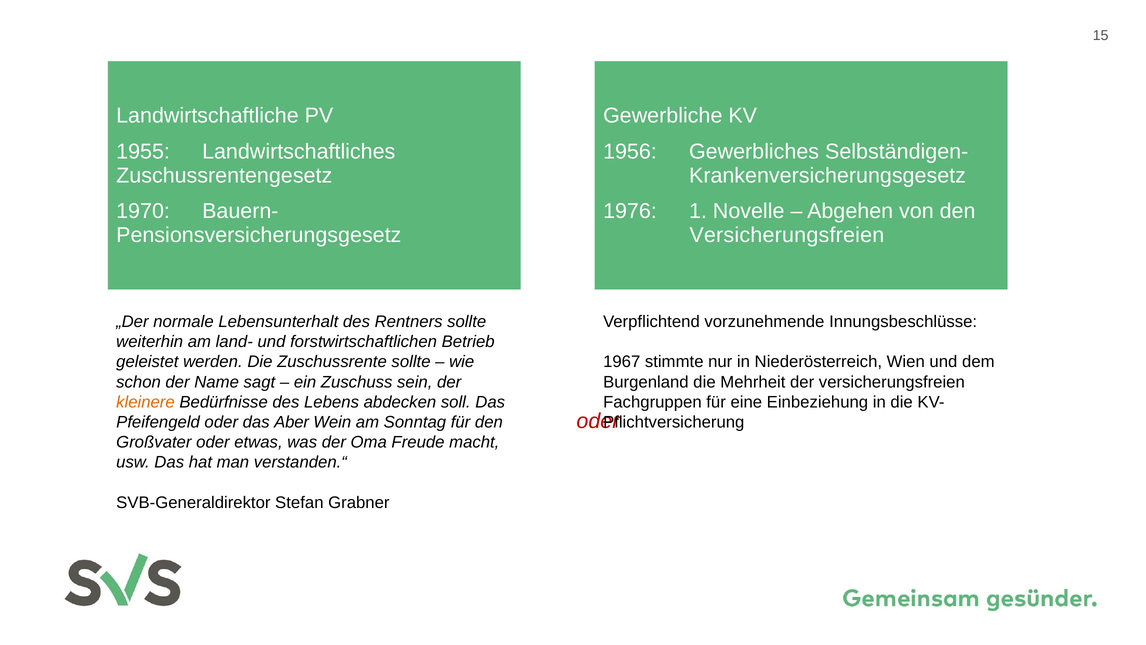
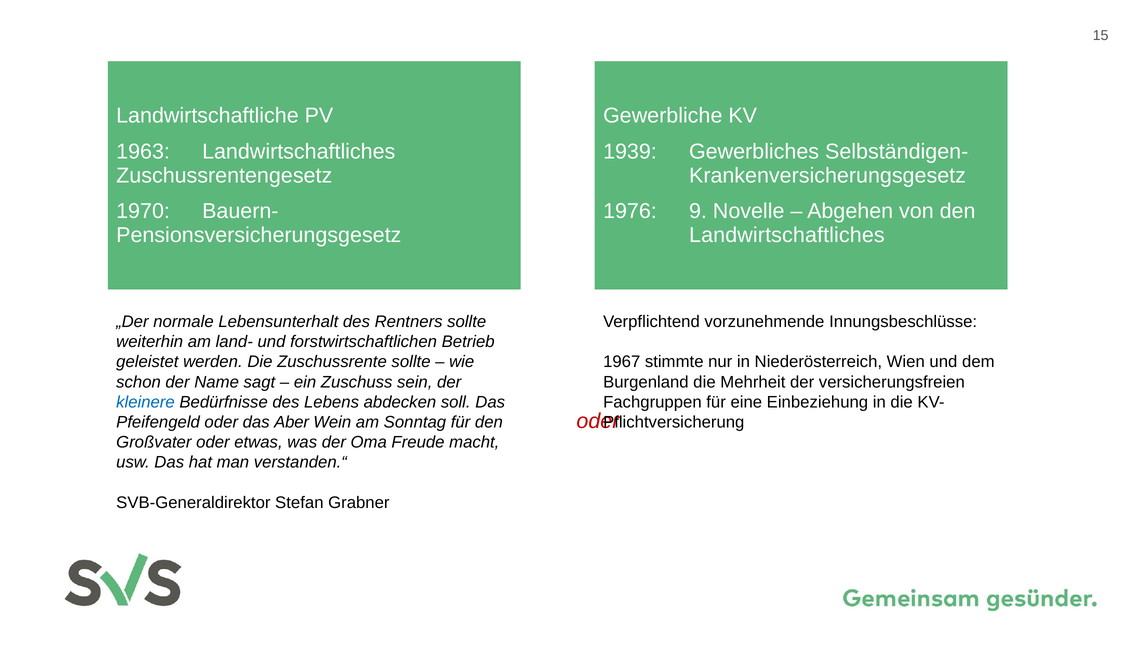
1955: 1955 -> 1963
1956: 1956 -> 1939
1: 1 -> 9
Versicherungsfreien at (787, 235): Versicherungsfreien -> Landwirtschaftliches
kleinere colour: orange -> blue
